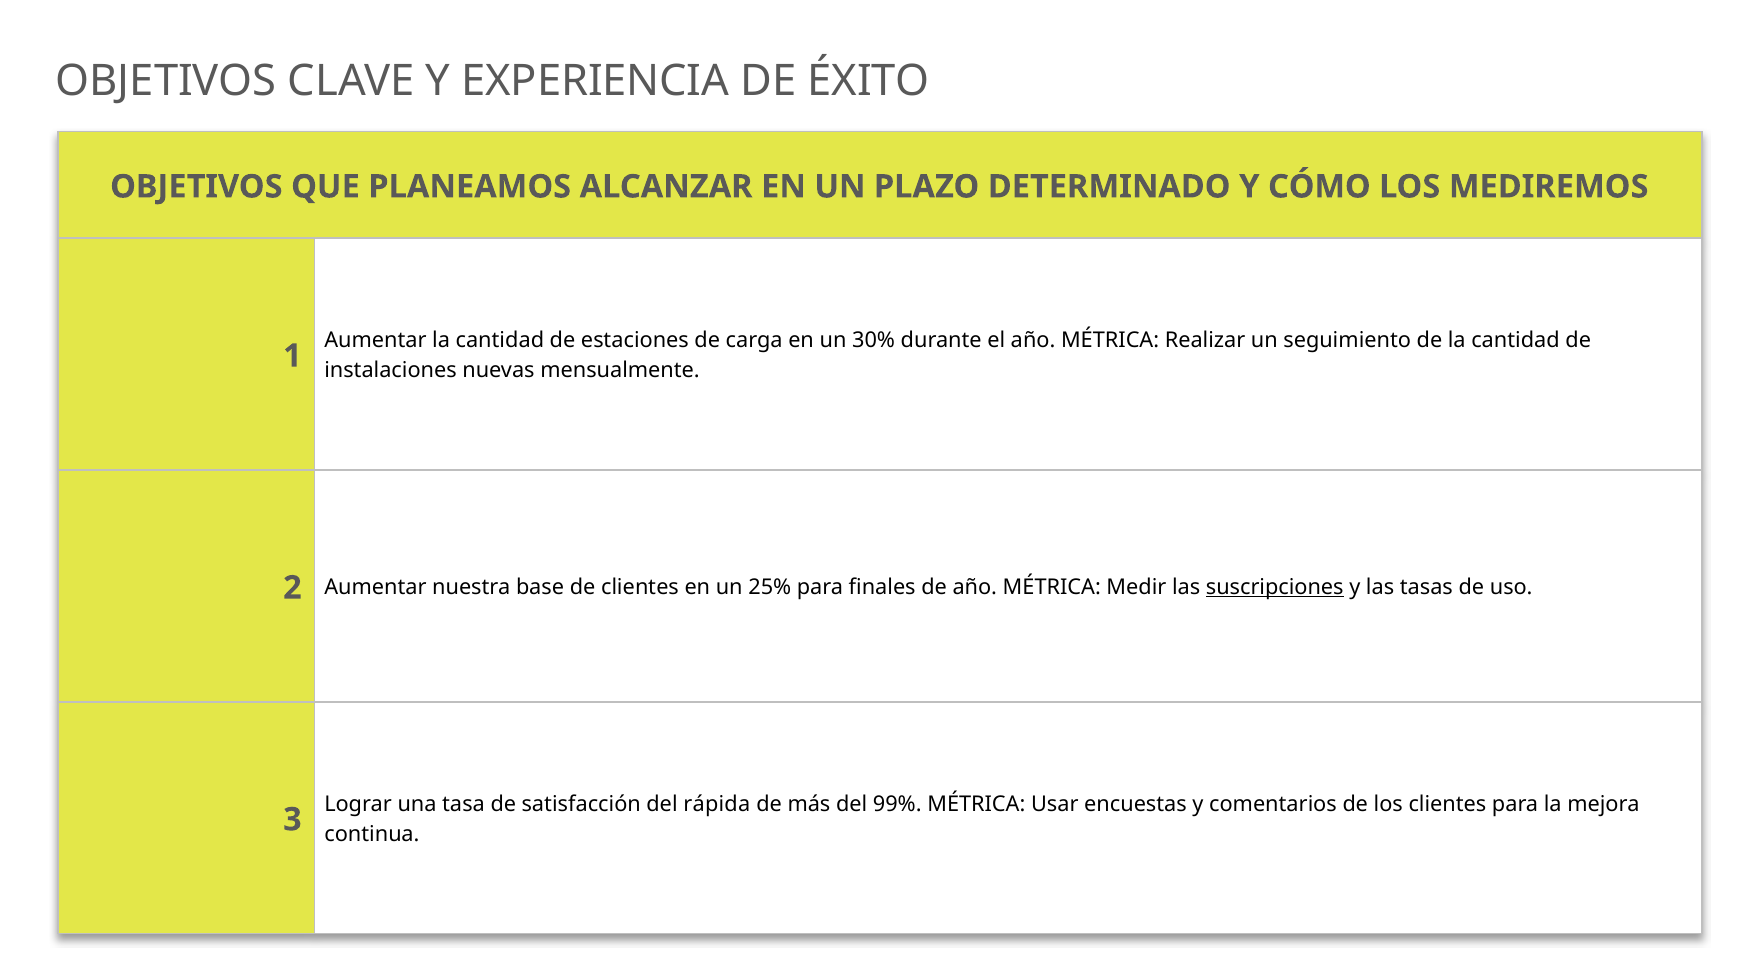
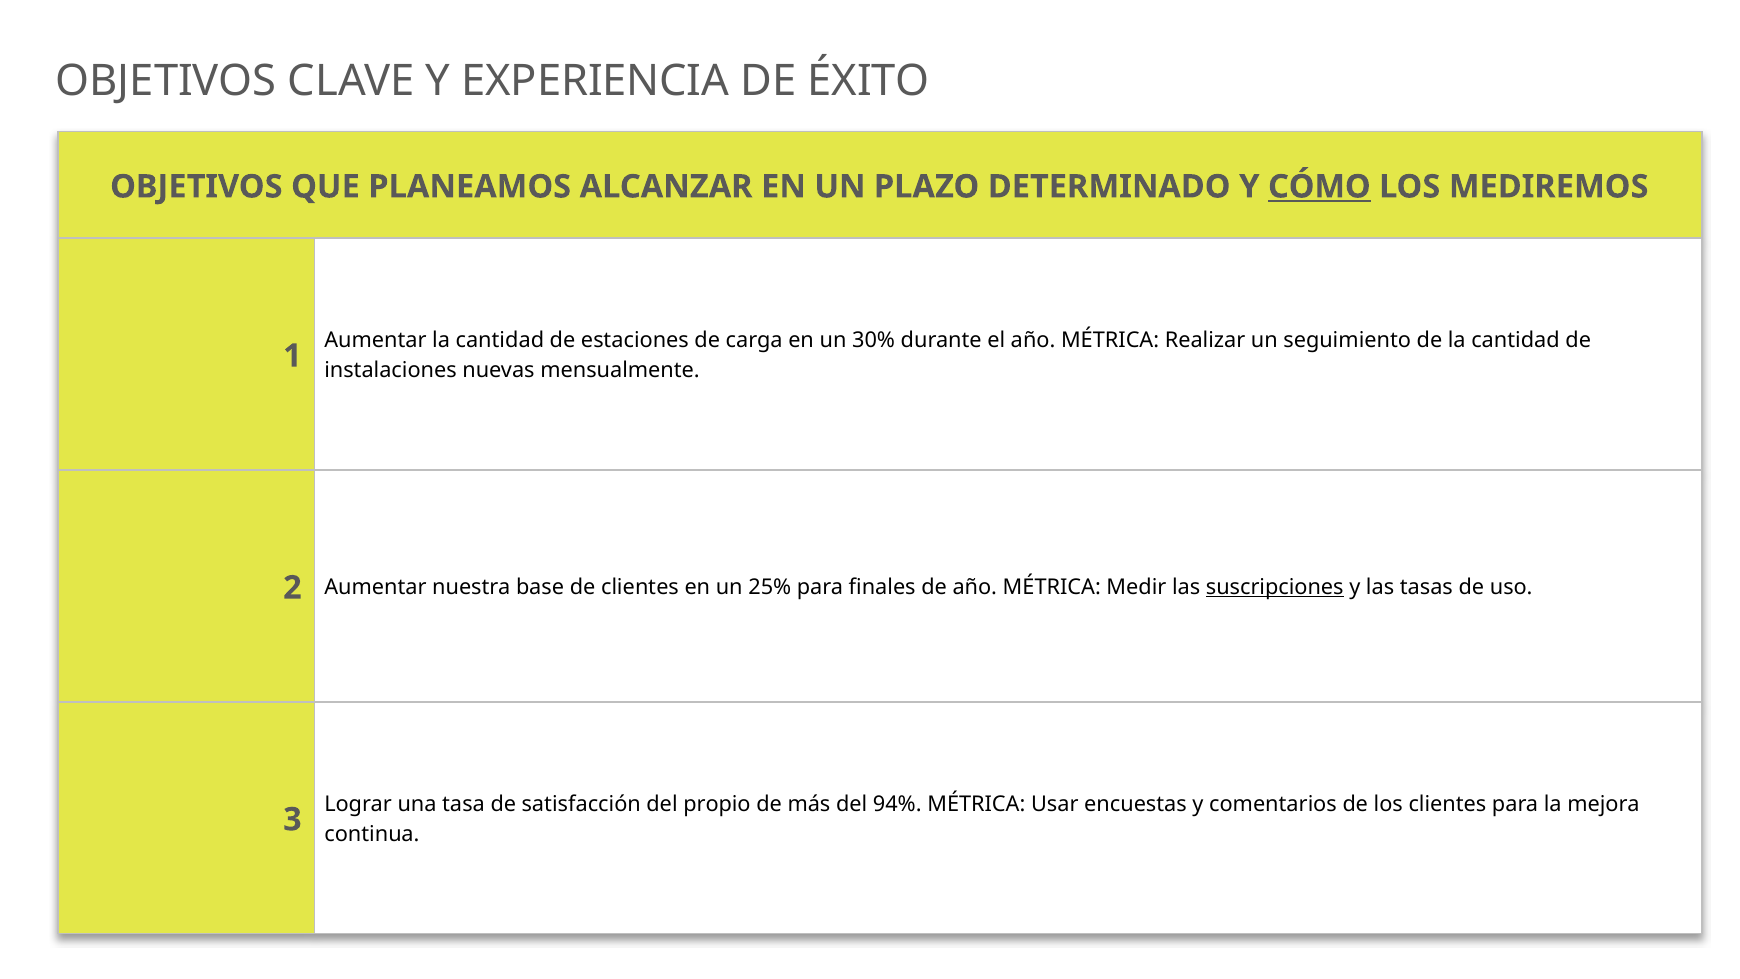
CÓMO underline: none -> present
rápida: rápida -> propio
99%: 99% -> 94%
